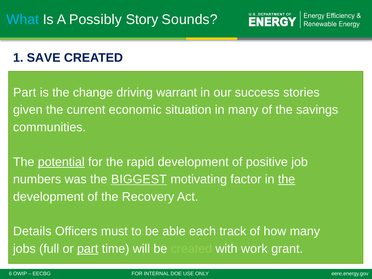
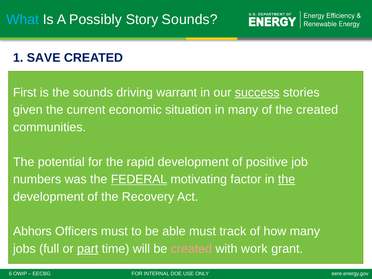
Part at (25, 93): Part -> First
the change: change -> sounds
success underline: none -> present
the savings: savings -> created
potential underline: present -> none
BIGGEST: BIGGEST -> FEDERAL
Details: Details -> Abhors
able each: each -> must
created at (191, 249) colour: light green -> pink
